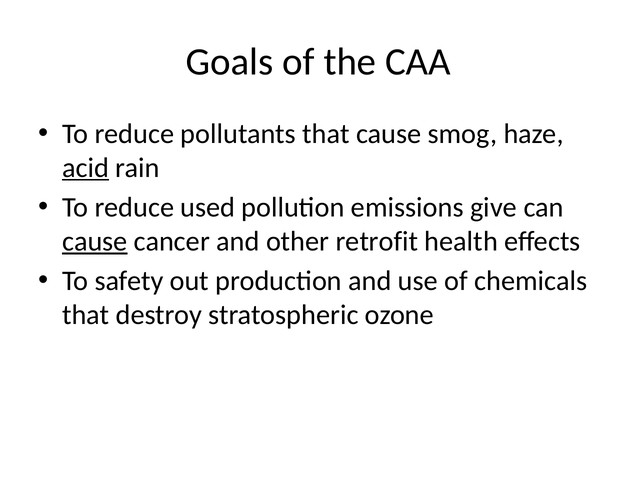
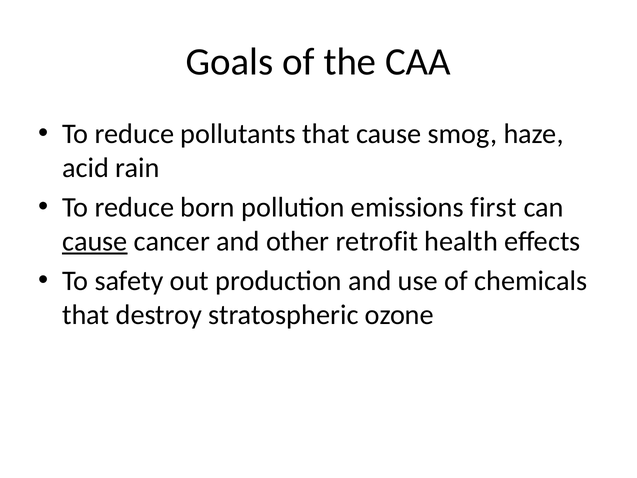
acid underline: present -> none
used: used -> born
give: give -> first
